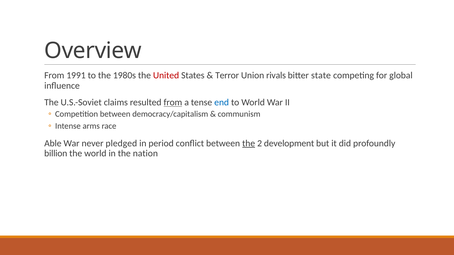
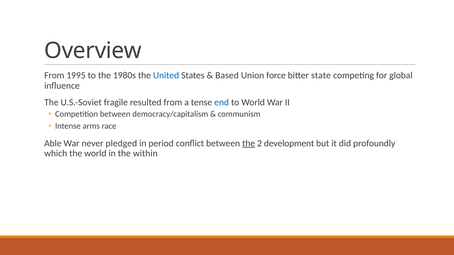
1991: 1991 -> 1995
United colour: red -> blue
Terror: Terror -> Based
rivals: rivals -> force
claims: claims -> fragile
from at (173, 103) underline: present -> none
billion: billion -> which
nation: nation -> within
